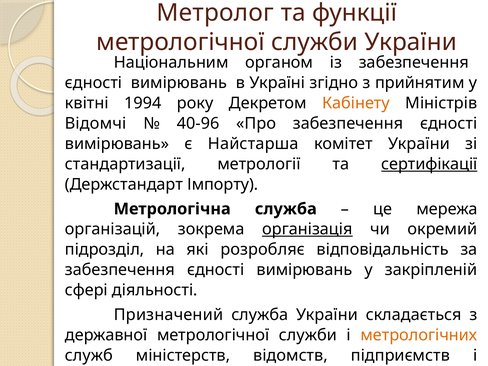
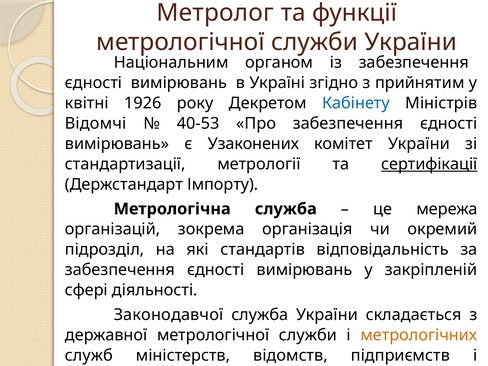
1994: 1994 -> 1926
Кабінету colour: orange -> blue
40-96: 40-96 -> 40-53
Найстарша: Найстарша -> Узаконених
організація underline: present -> none
розробляє: розробляє -> стандартів
Призначений: Призначений -> Законодавчої
